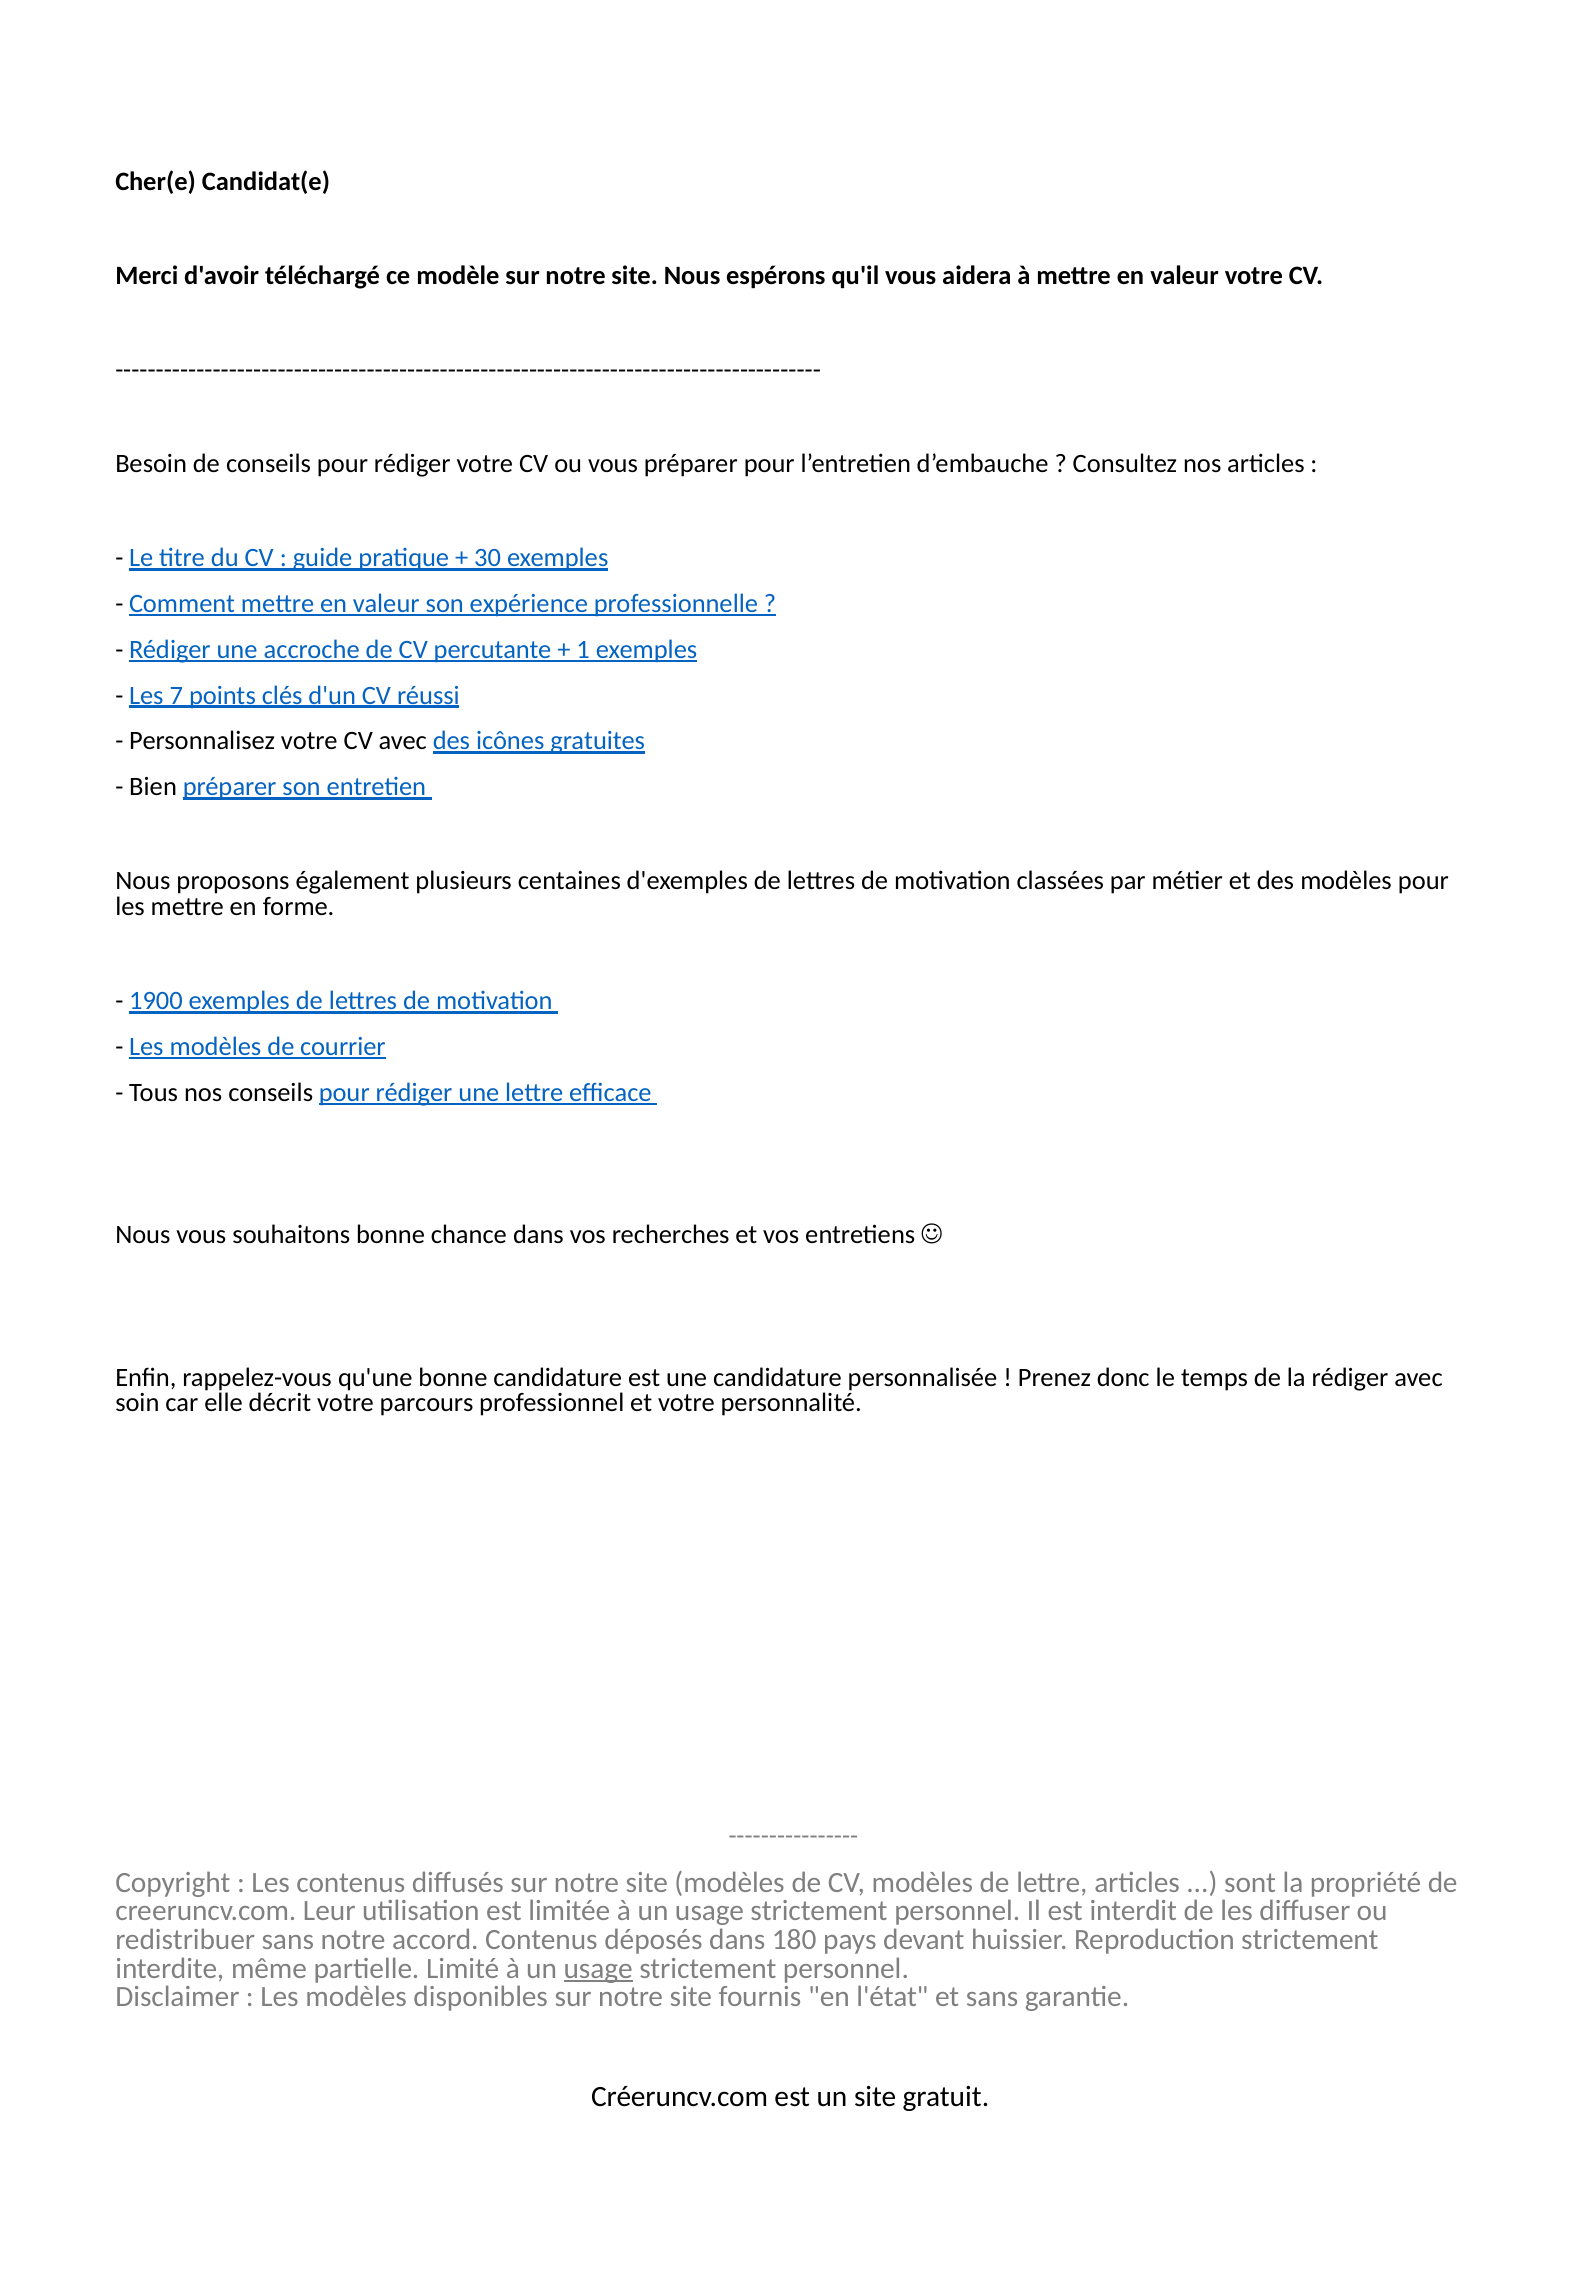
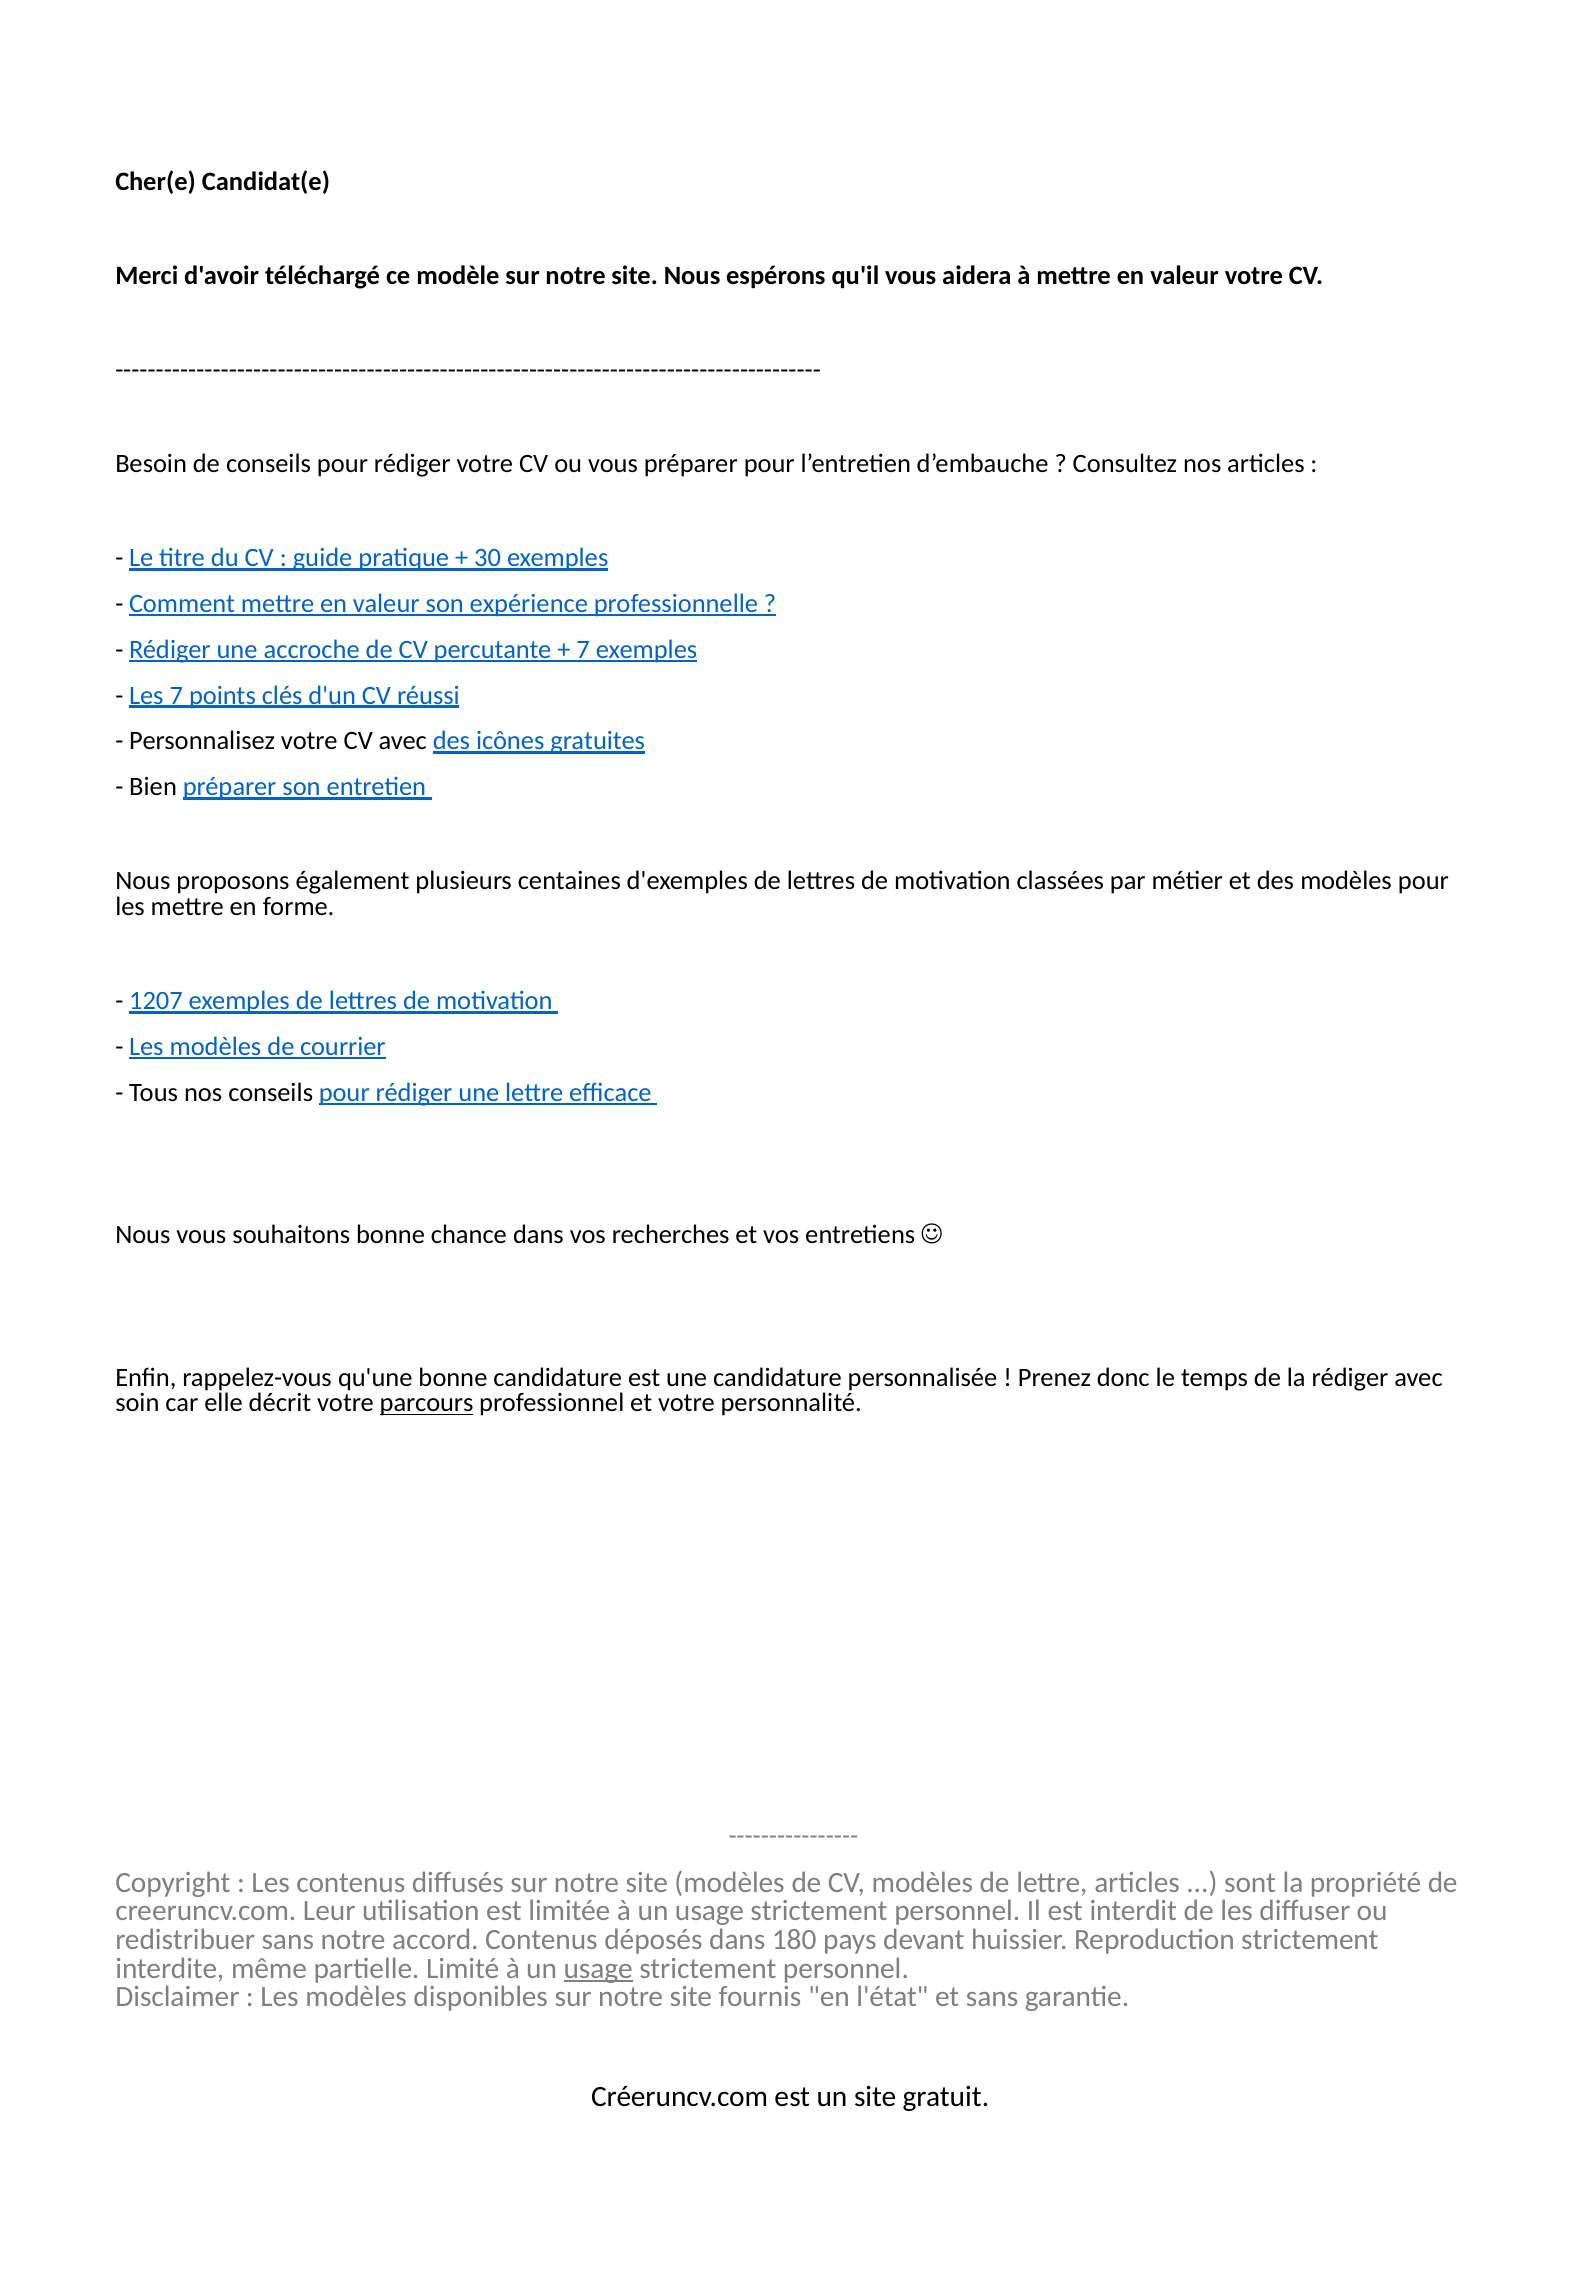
1 at (583, 650): 1 -> 7
1900: 1900 -> 1207
parcours underline: none -> present
